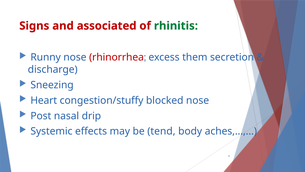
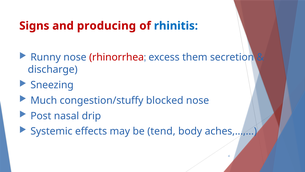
associated: associated -> producing
rhinitis colour: green -> blue
Heart: Heart -> Much
